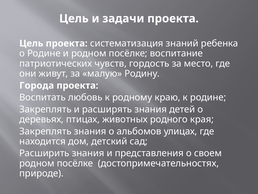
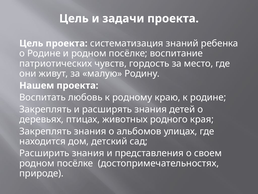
Города: Города -> Нашем
